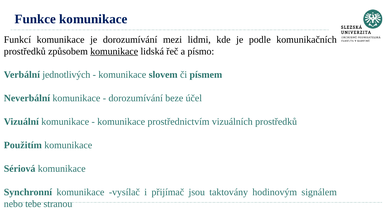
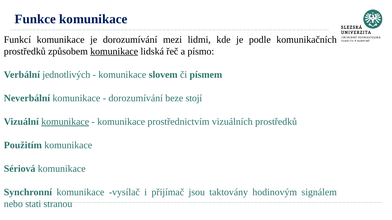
účel: účel -> stojí
komunikace at (65, 122) underline: none -> present
tebe: tebe -> stati
